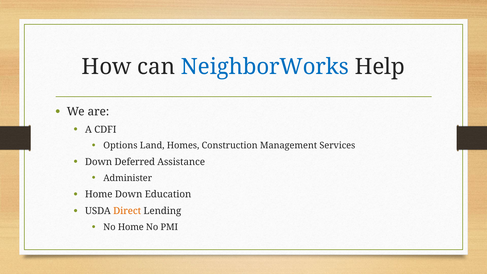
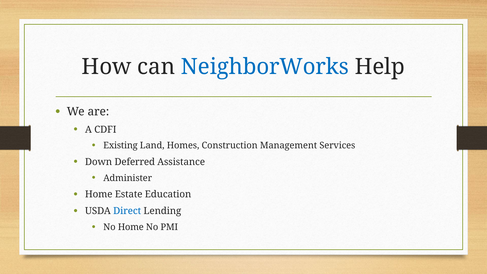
Options: Options -> Existing
Home Down: Down -> Estate
Direct colour: orange -> blue
